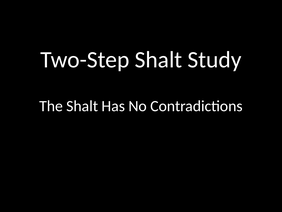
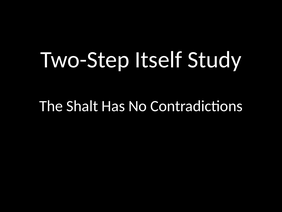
Two-Step Shalt: Shalt -> Itself
